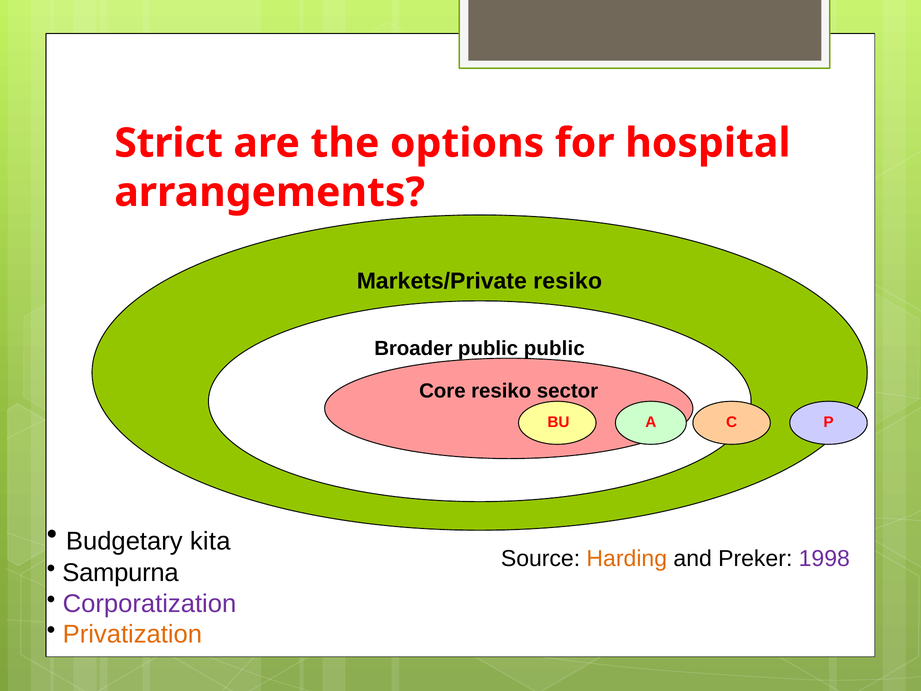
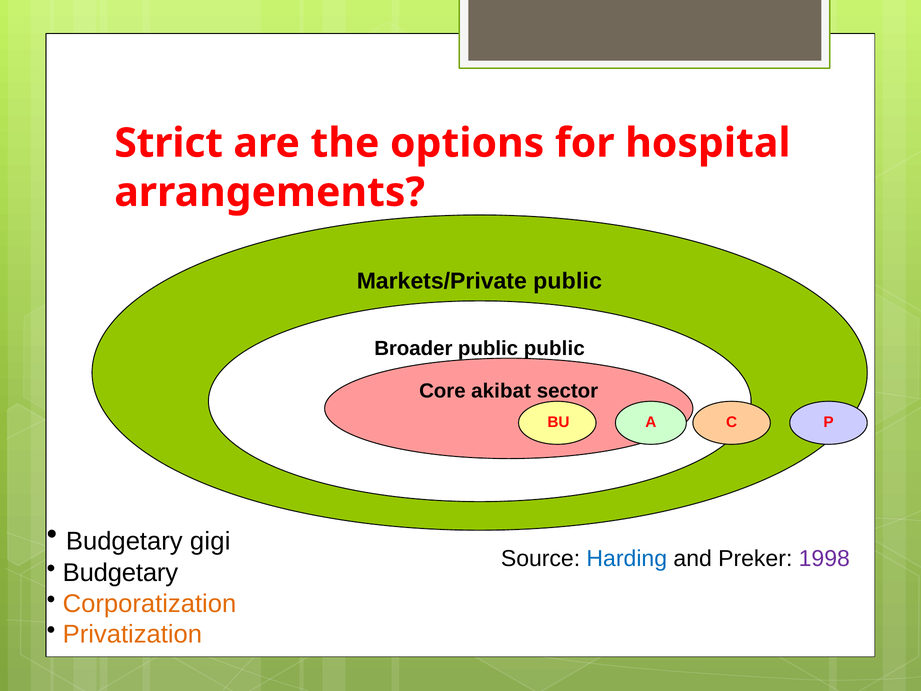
Markets/Private resiko: resiko -> public
Core resiko: resiko -> akibat
kita: kita -> gigi
Harding colour: orange -> blue
Sampurna at (120, 573): Sampurna -> Budgetary
Corporatization colour: purple -> orange
